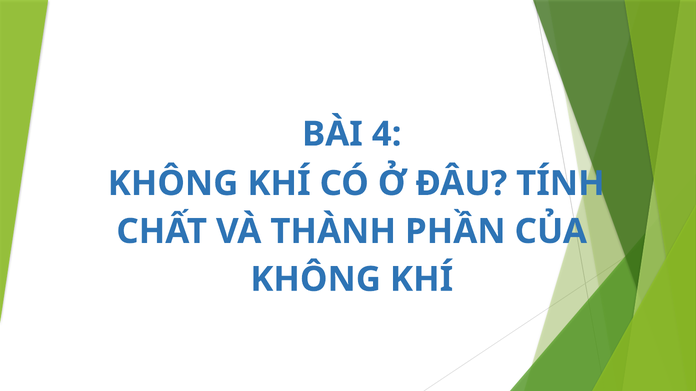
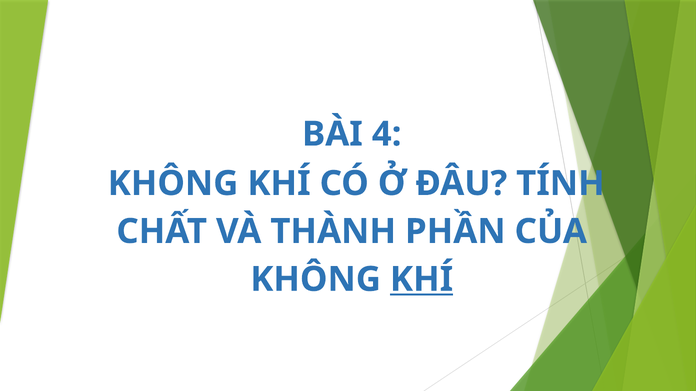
KHÍ at (422, 280) underline: none -> present
